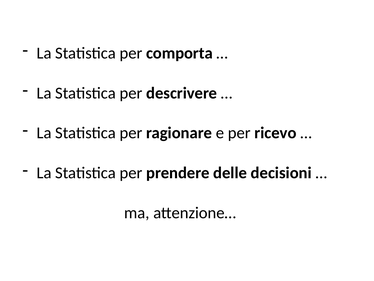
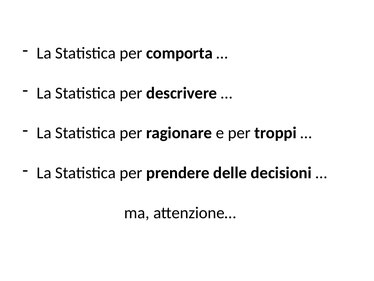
ricevo: ricevo -> troppi
